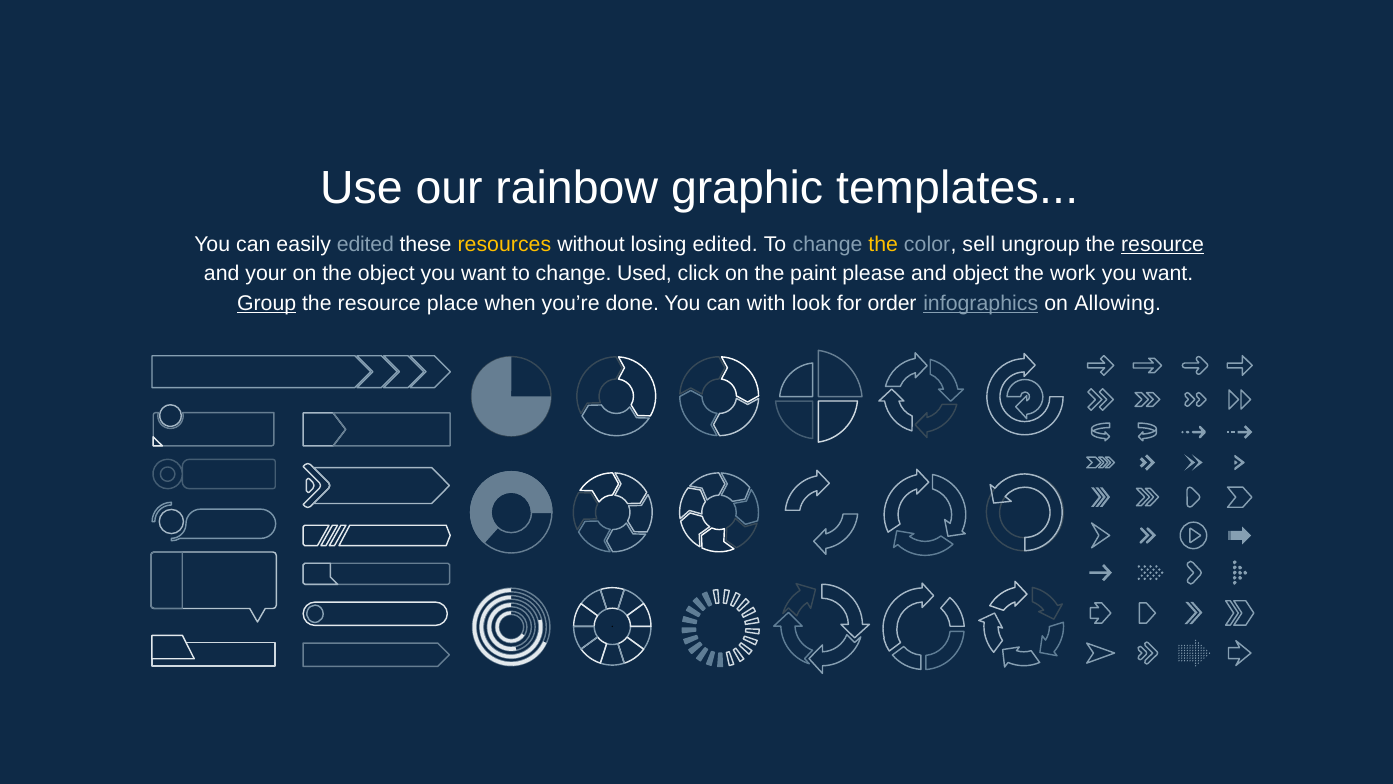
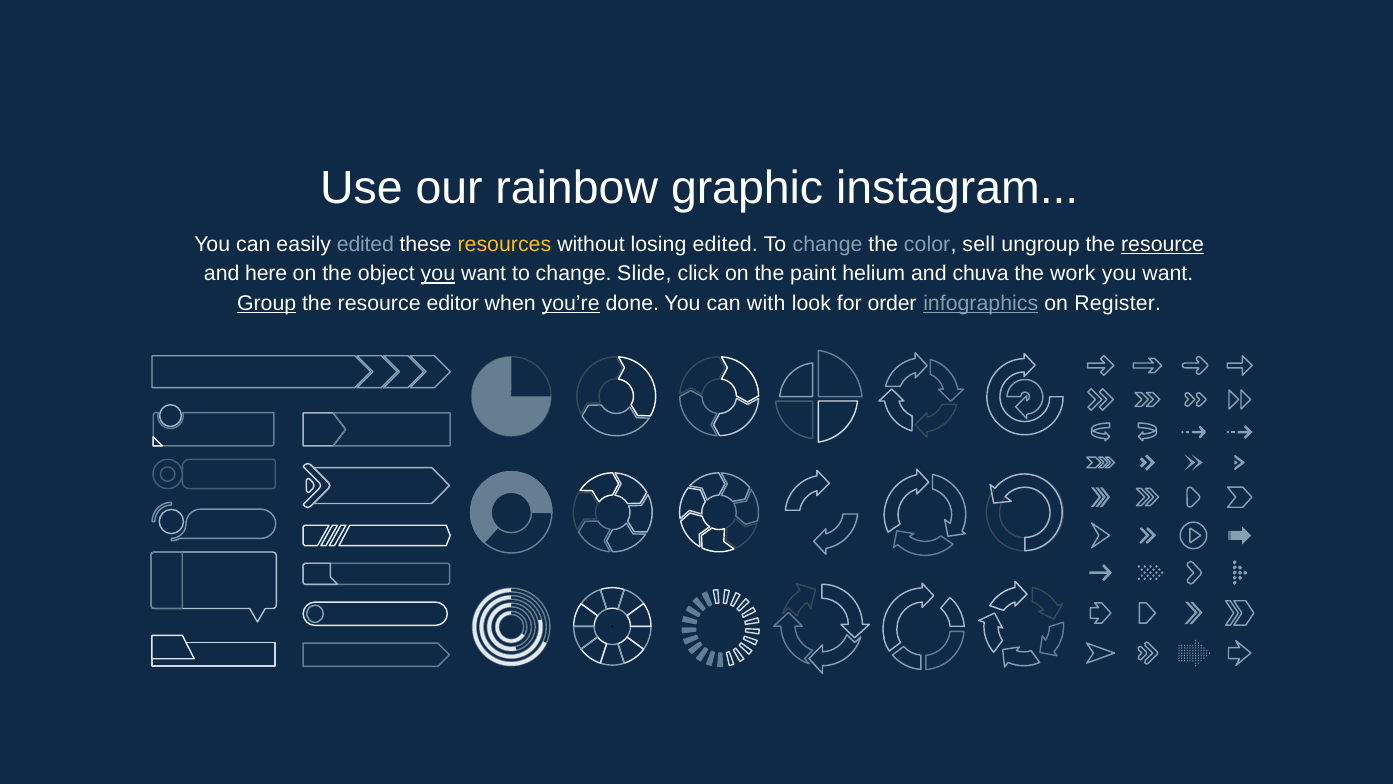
templates: templates -> instagram
the at (883, 244) colour: yellow -> white
your: your -> here
you at (438, 274) underline: none -> present
Used: Used -> Slide
please: please -> helium
and object: object -> chuva
place: place -> editor
you’re underline: none -> present
Allowing: Allowing -> Register
